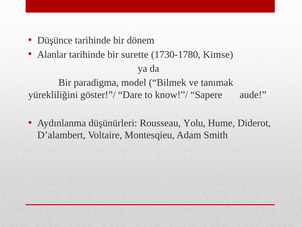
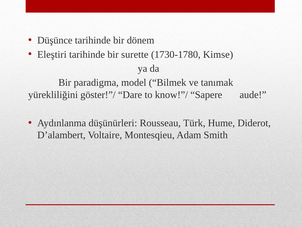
Alanlar: Alanlar -> Eleştiri
Yolu: Yolu -> Türk
